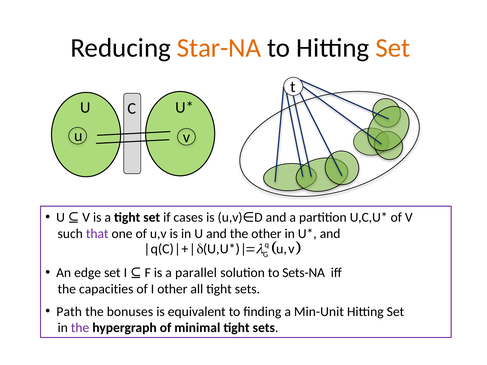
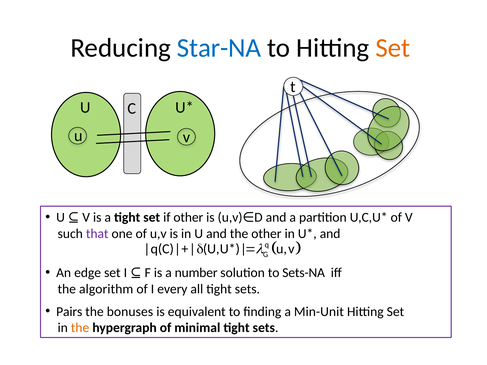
Star-NA colour: orange -> blue
if cases: cases -> other
parallel: parallel -> number
capacities: capacities -> algorithm
I other: other -> every
Path: Path -> Pairs
the at (80, 328) colour: purple -> orange
